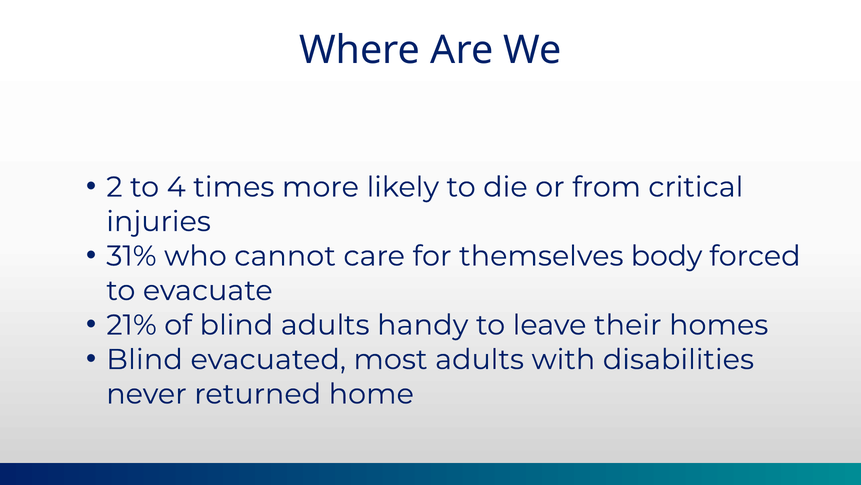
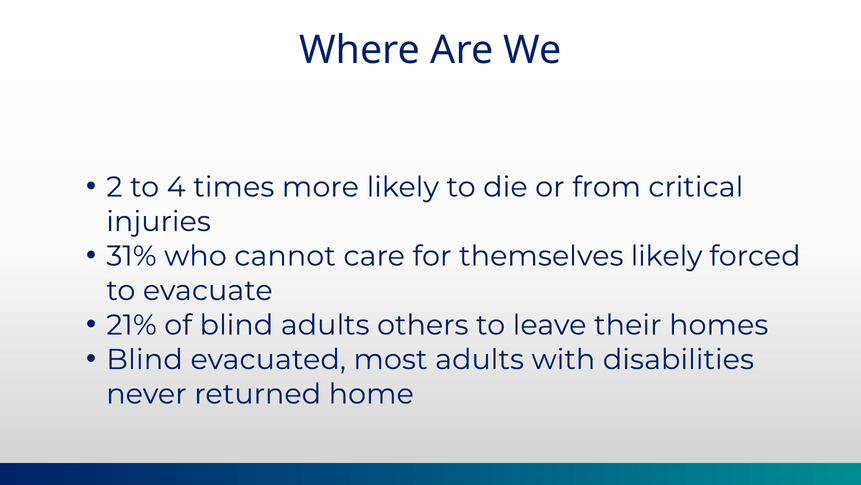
themselves body: body -> likely
handy: handy -> others
